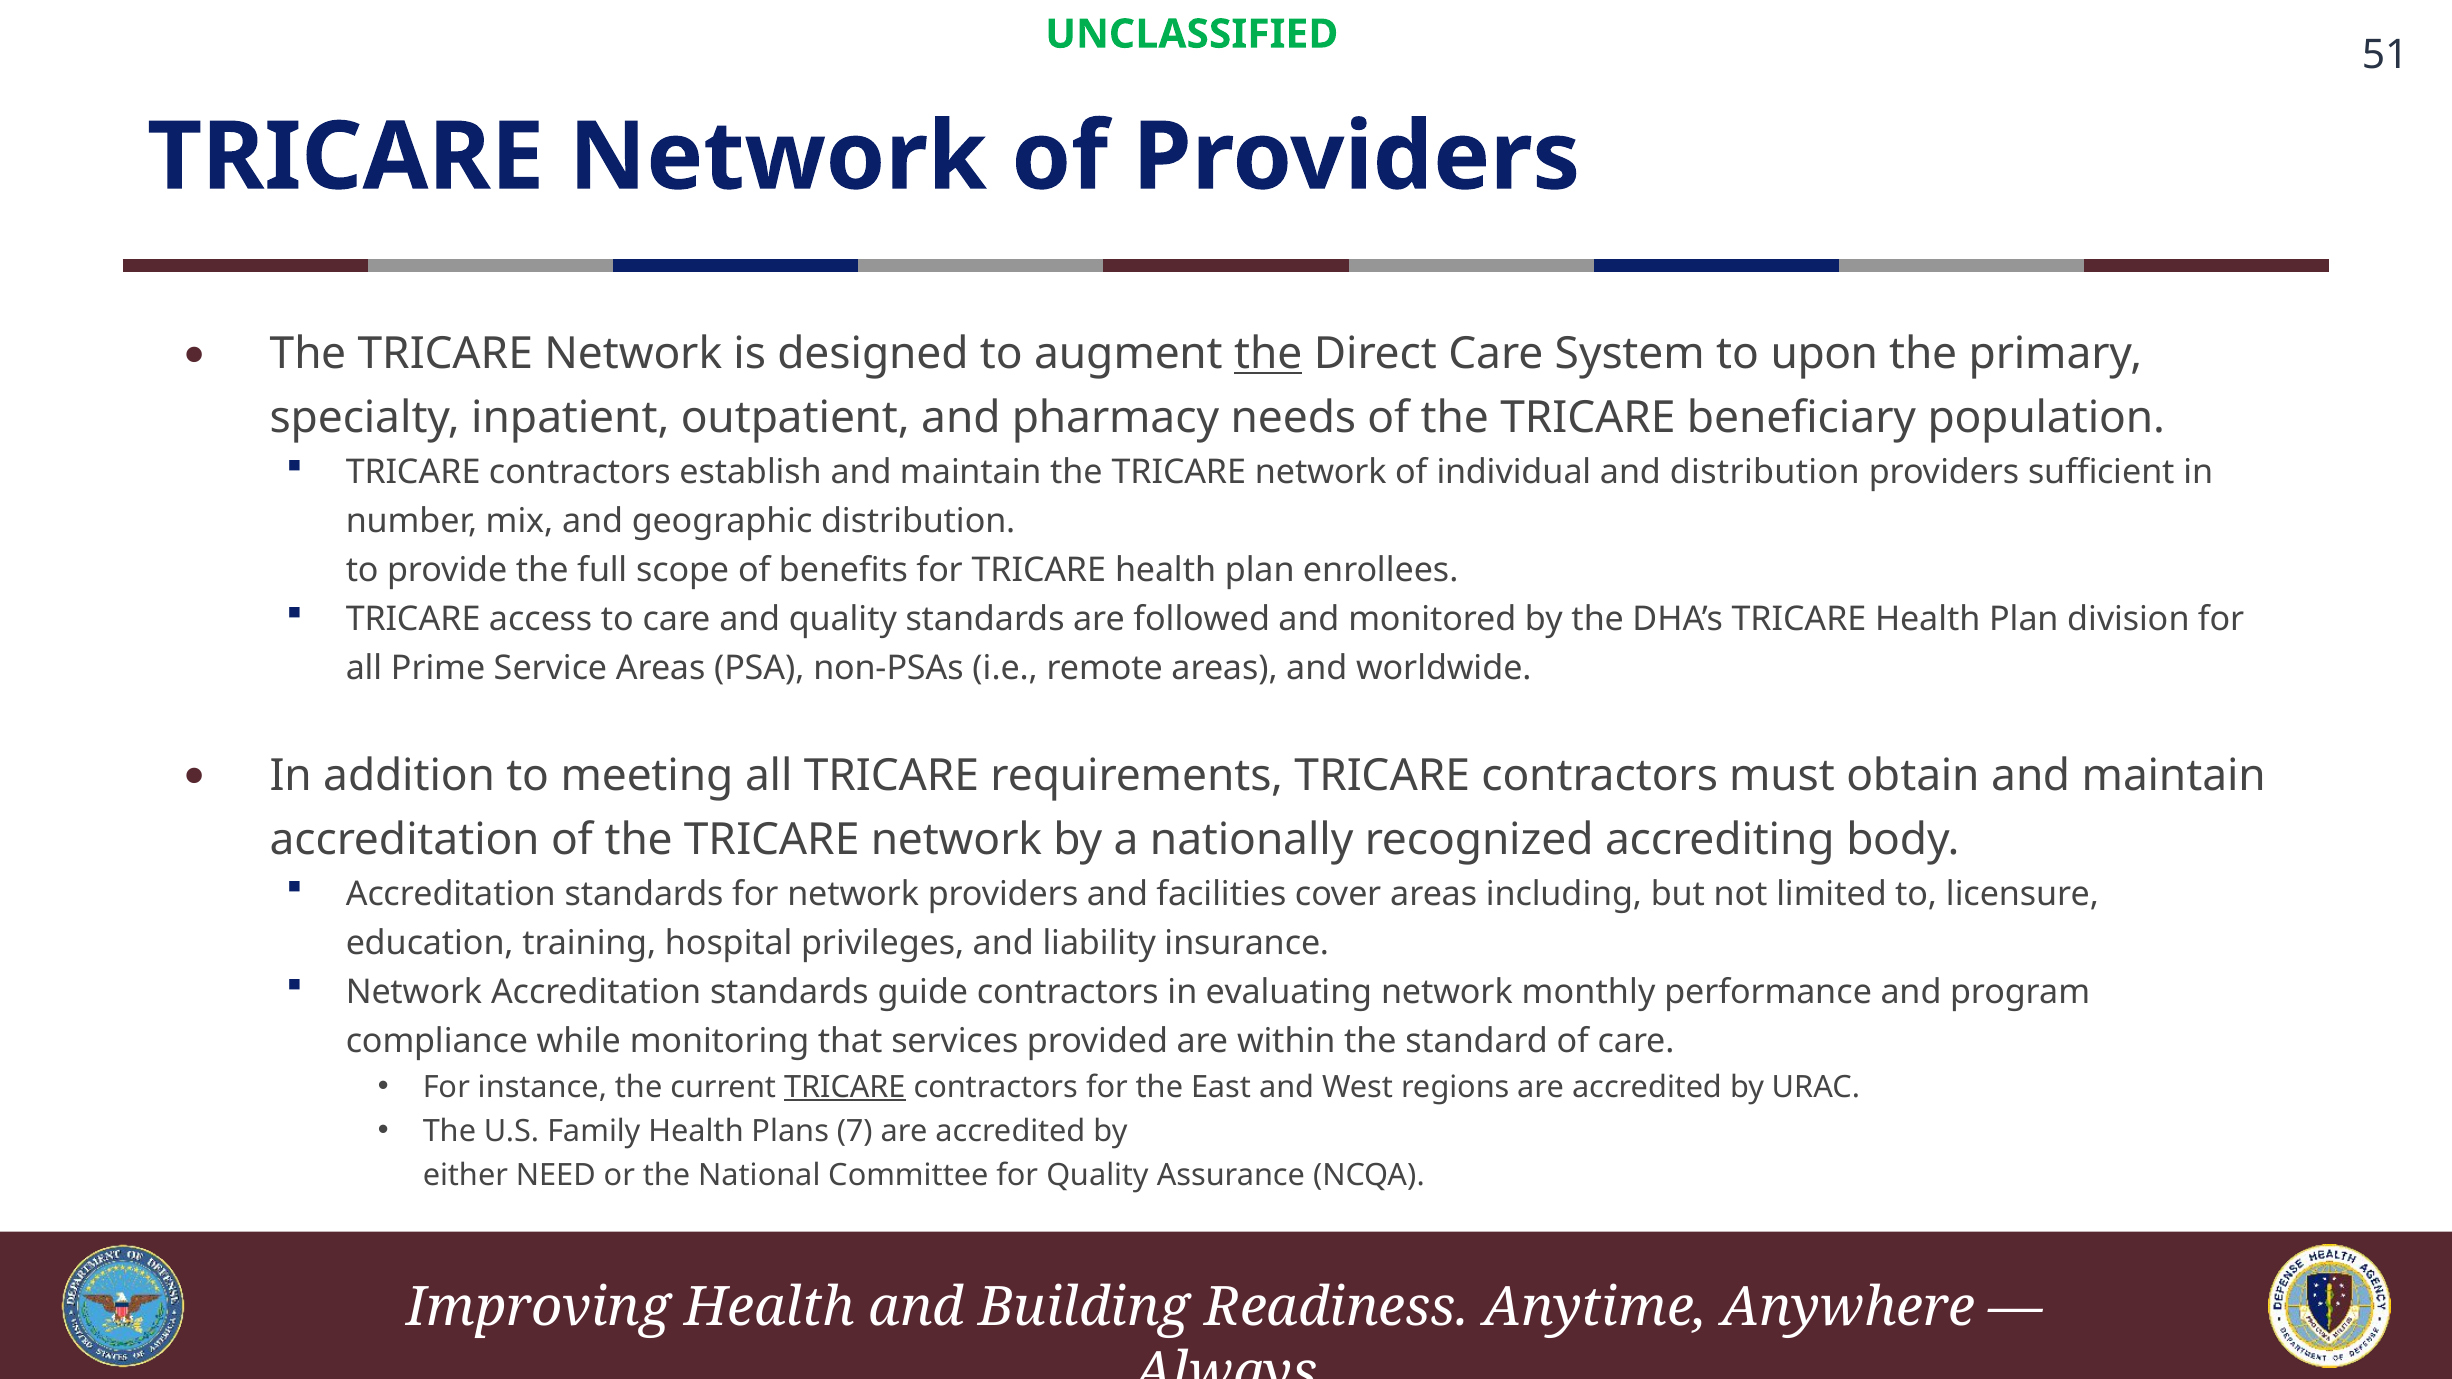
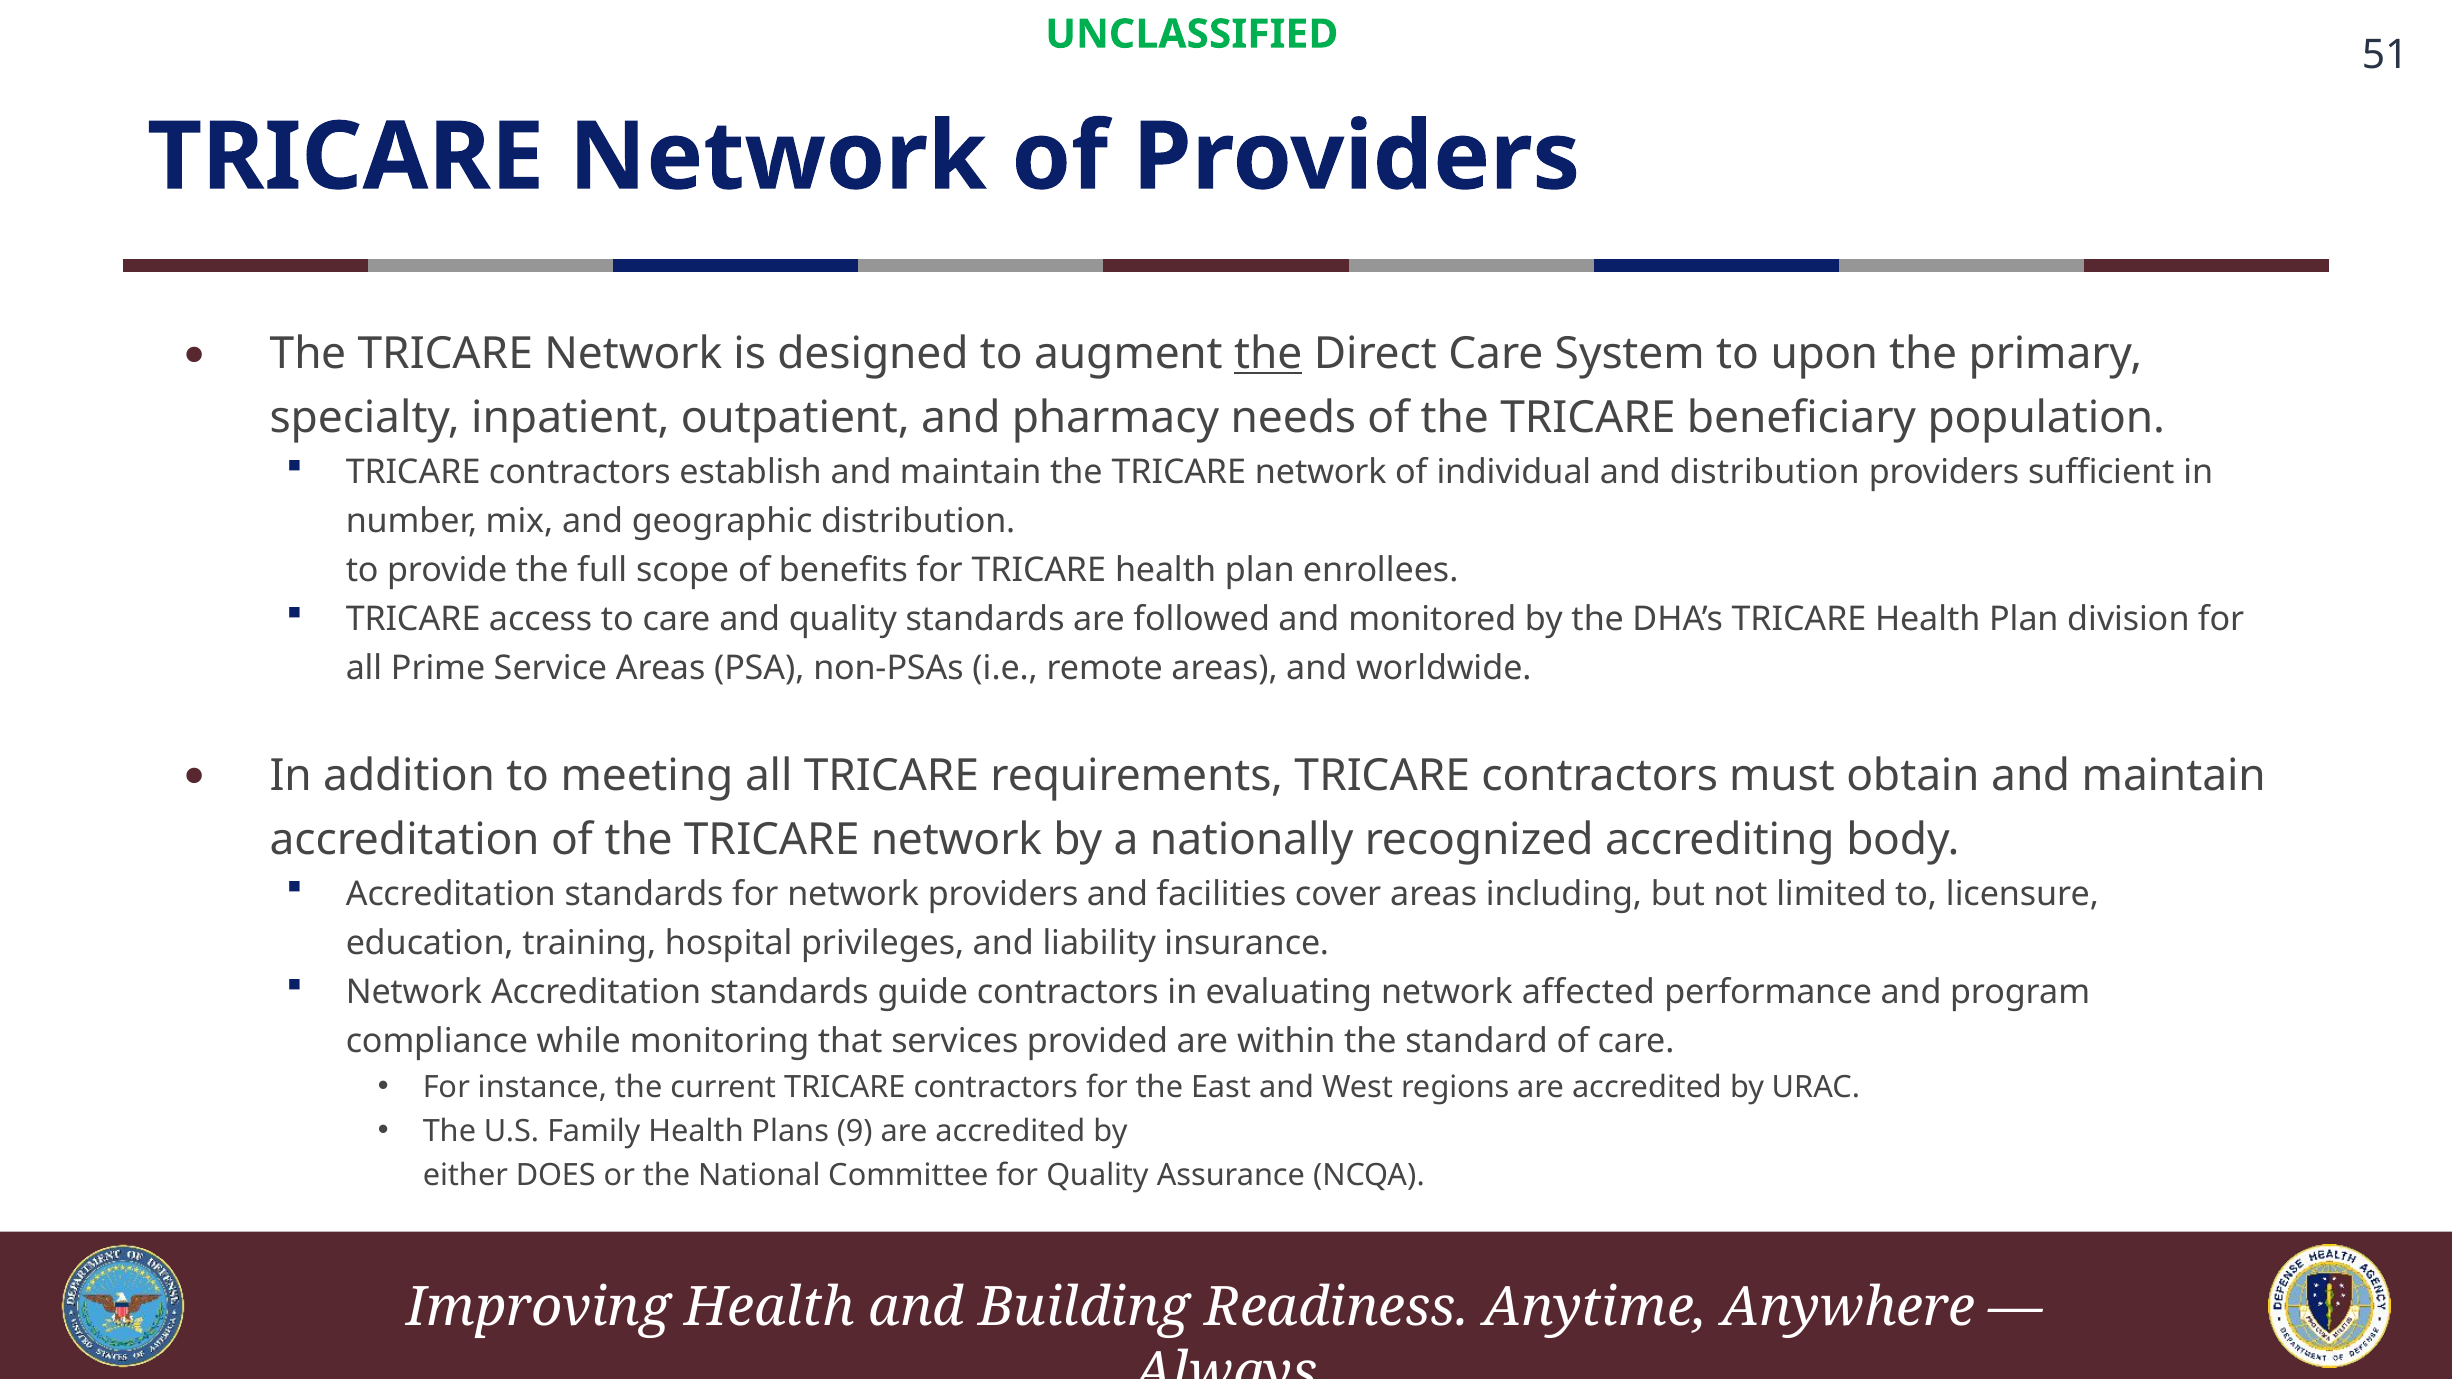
monthly: monthly -> affected
TRICARE at (845, 1087) underline: present -> none
7: 7 -> 9
NEED: NEED -> DOES
